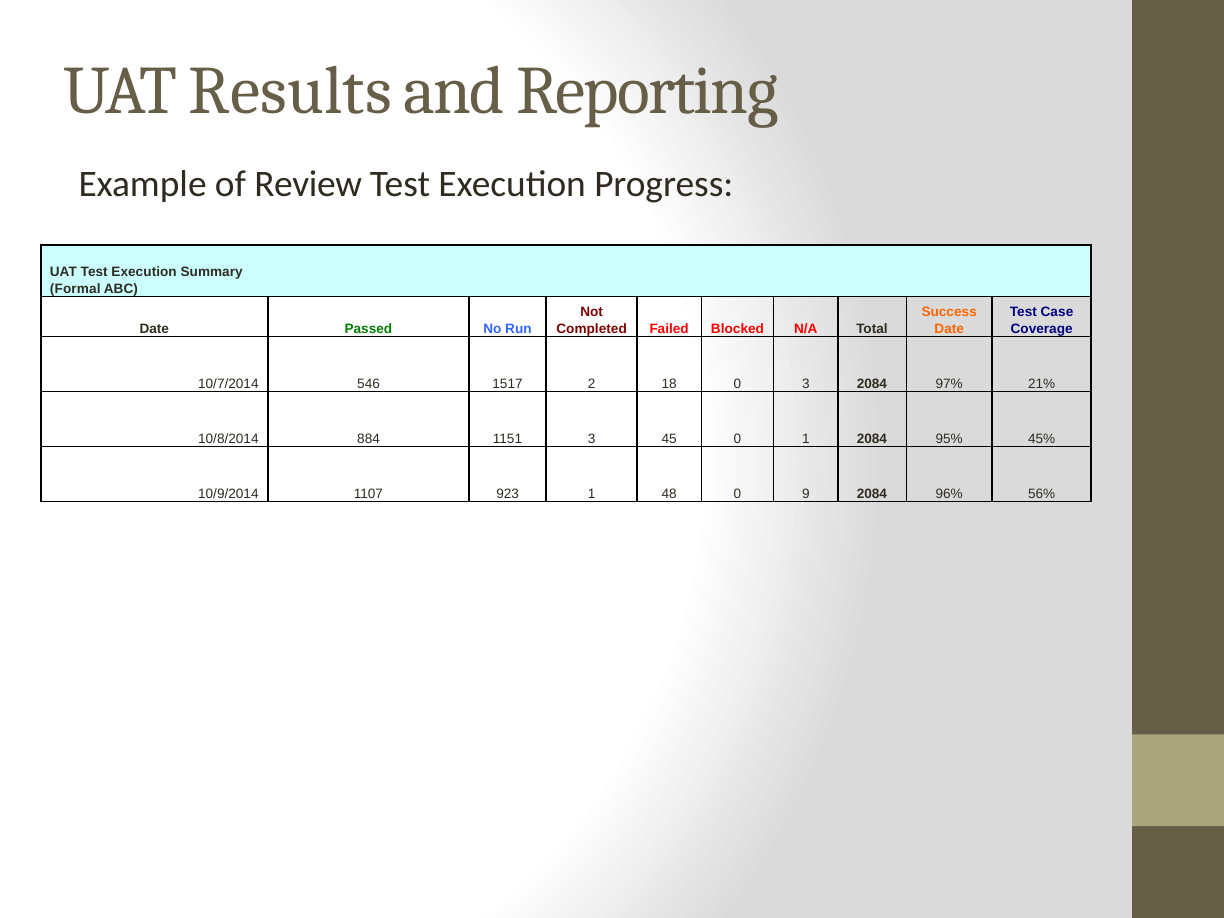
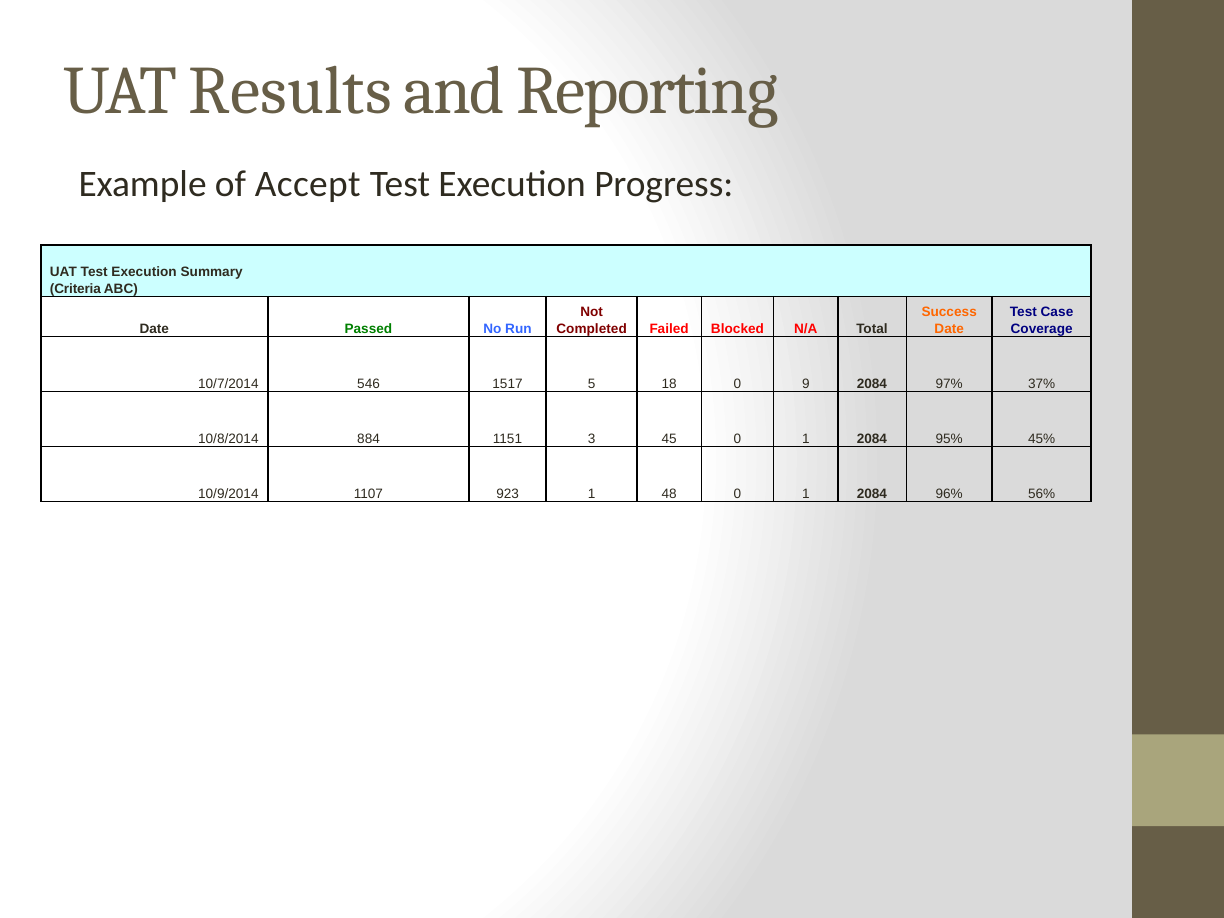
Review: Review -> Accept
Formal: Formal -> Criteria
2: 2 -> 5
0 3: 3 -> 9
21%: 21% -> 37%
48 0 9: 9 -> 1
